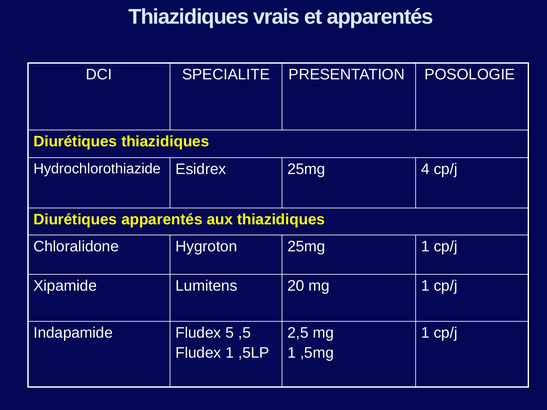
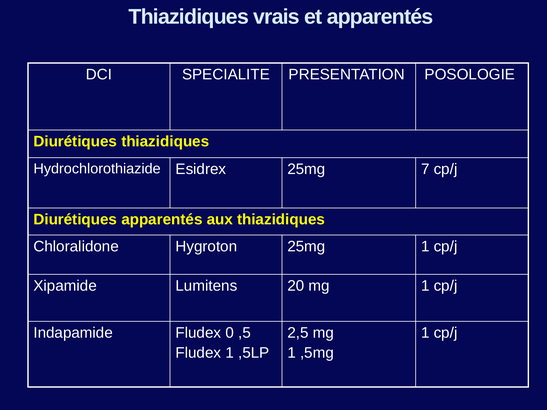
4: 4 -> 7
5: 5 -> 0
